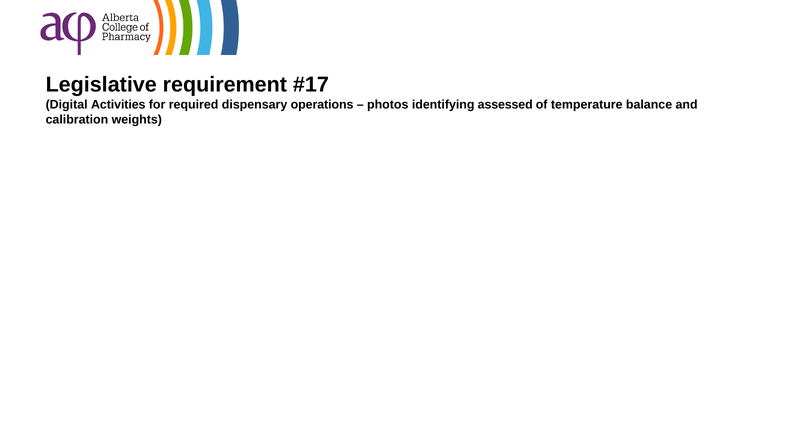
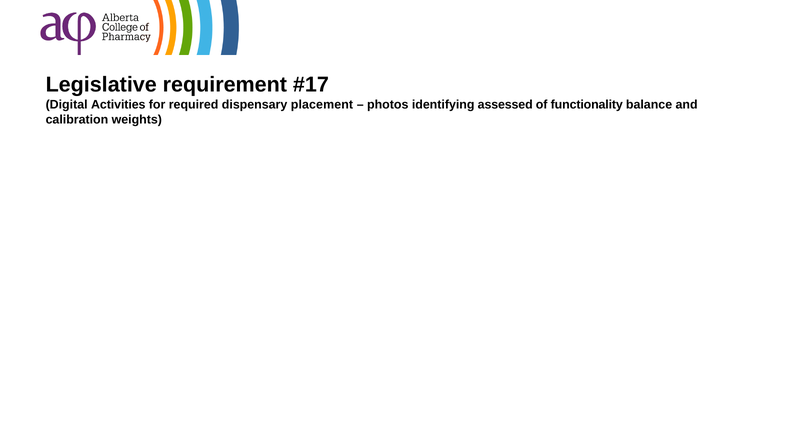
operations: operations -> placement
temperature: temperature -> functionality
